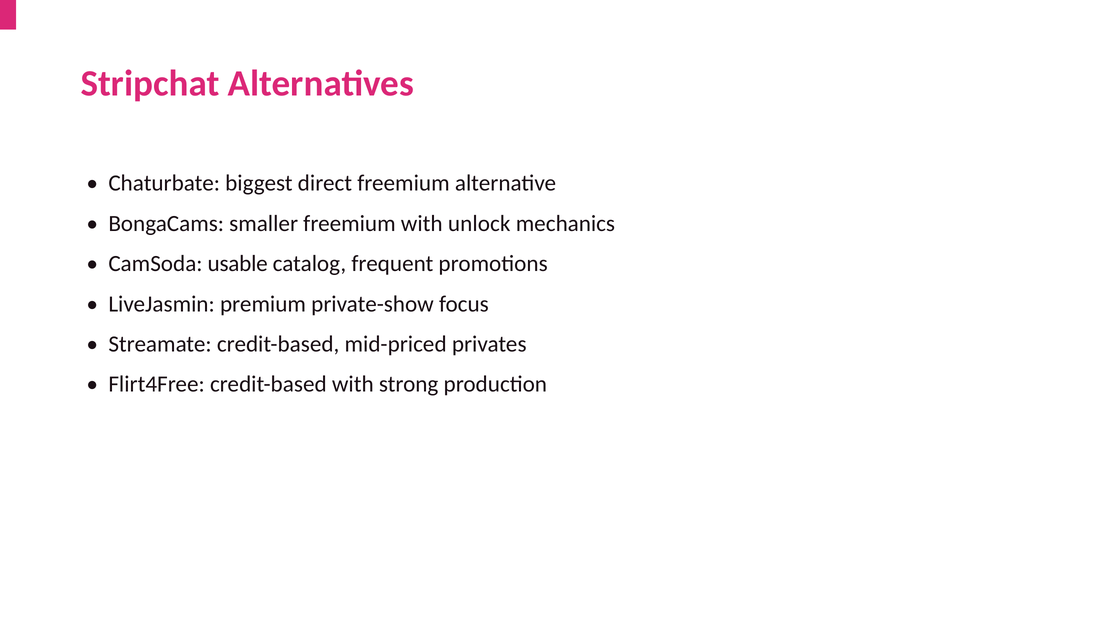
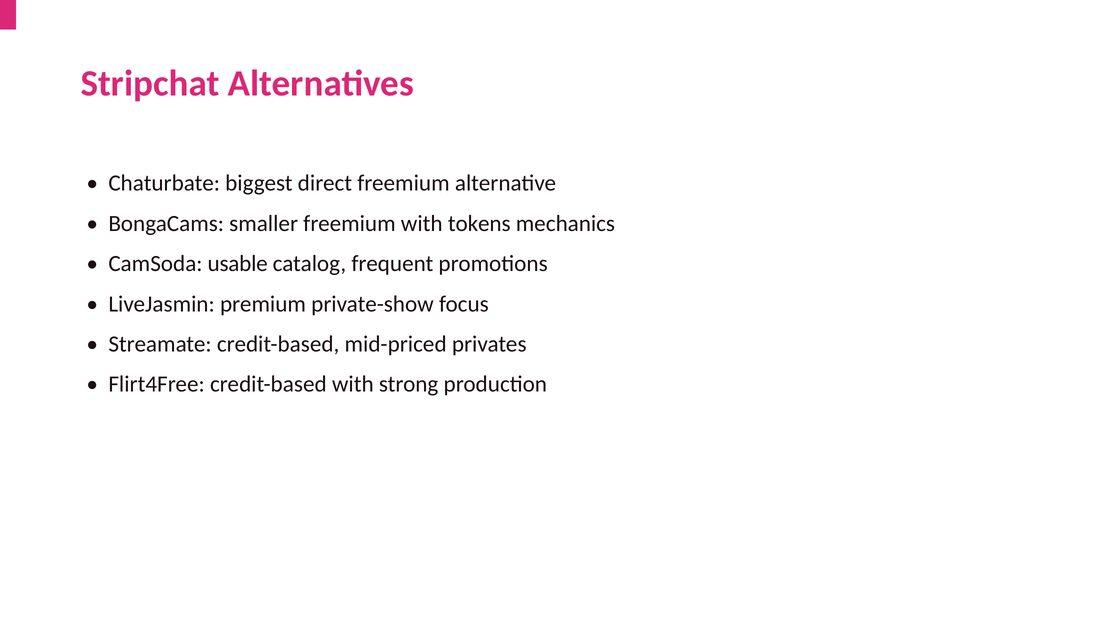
unlock: unlock -> tokens
